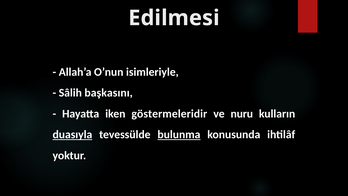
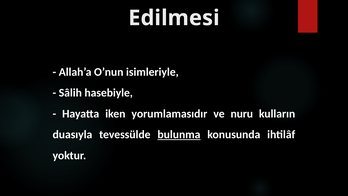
başkasını: başkasını -> hasebiyle
göstermeleridir: göstermeleridir -> yorumlamasıdır
duasıyla underline: present -> none
